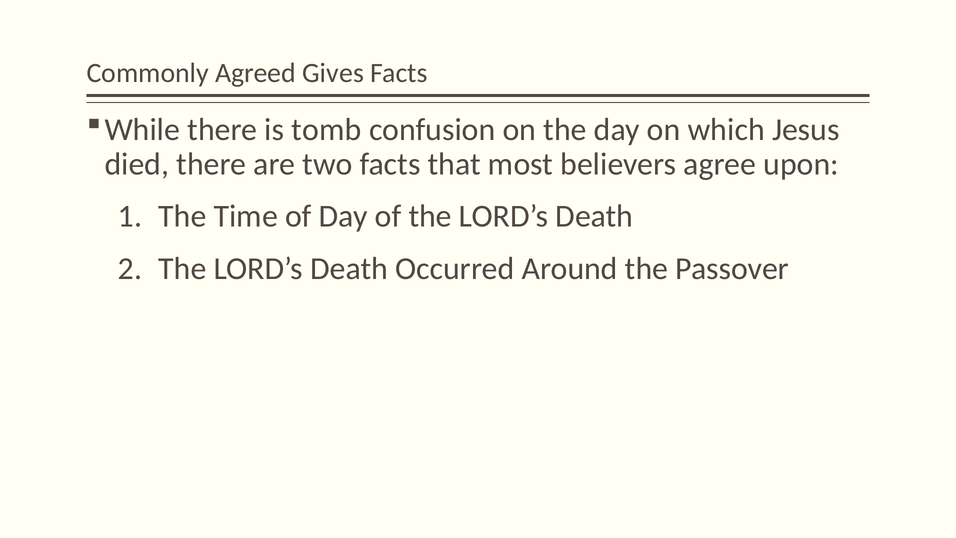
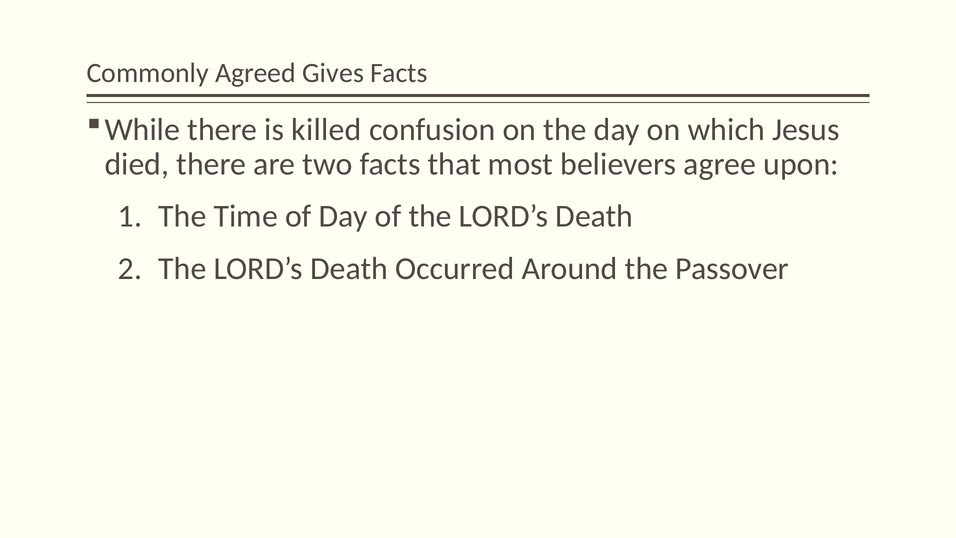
tomb: tomb -> killed
